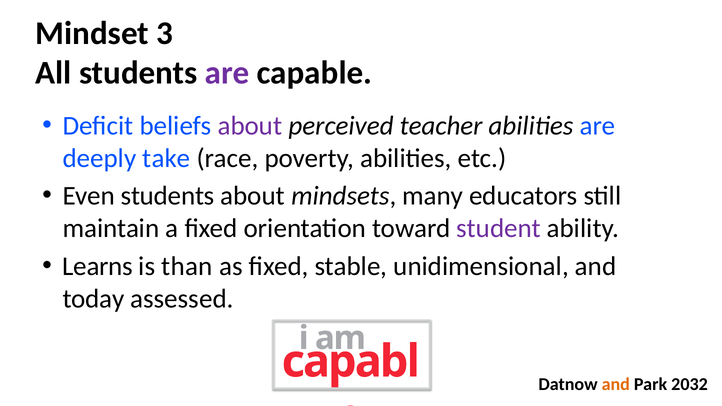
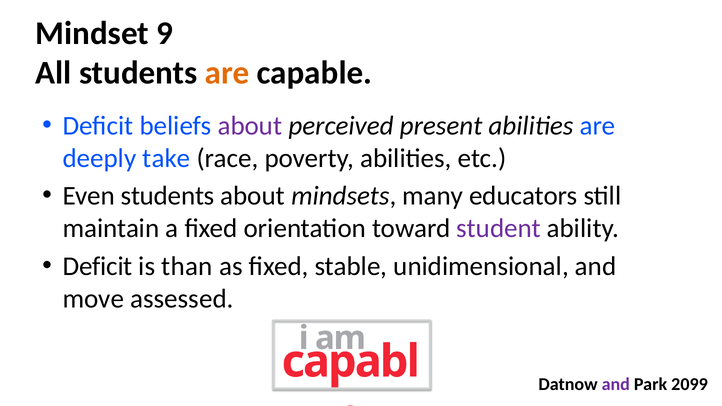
3: 3 -> 9
are at (227, 73) colour: purple -> orange
teacher: teacher -> present
Learns at (98, 266): Learns -> Deficit
today: today -> move
and at (616, 384) colour: orange -> purple
2032: 2032 -> 2099
